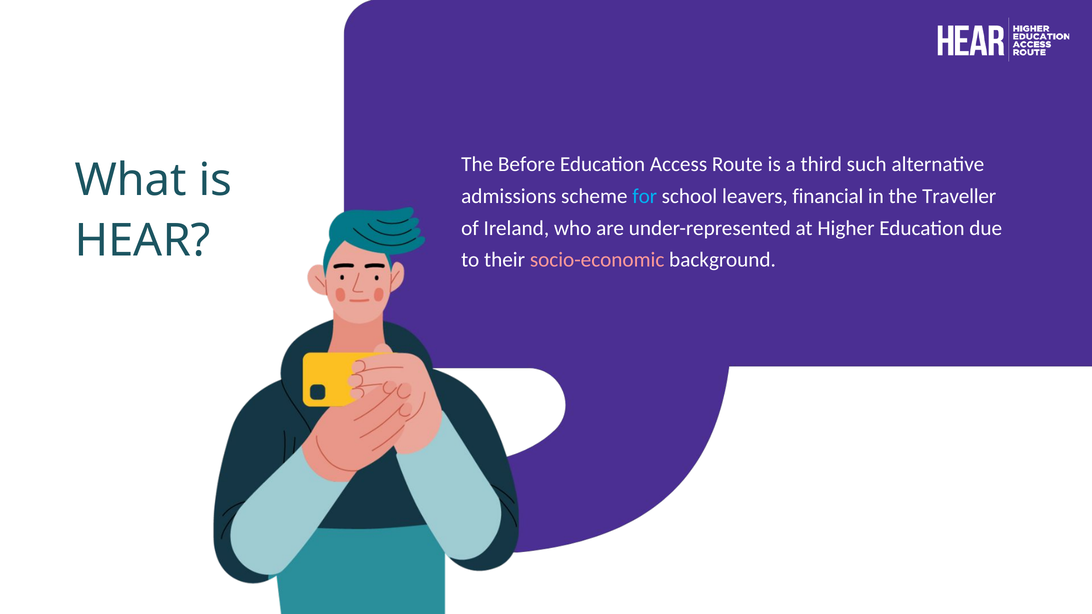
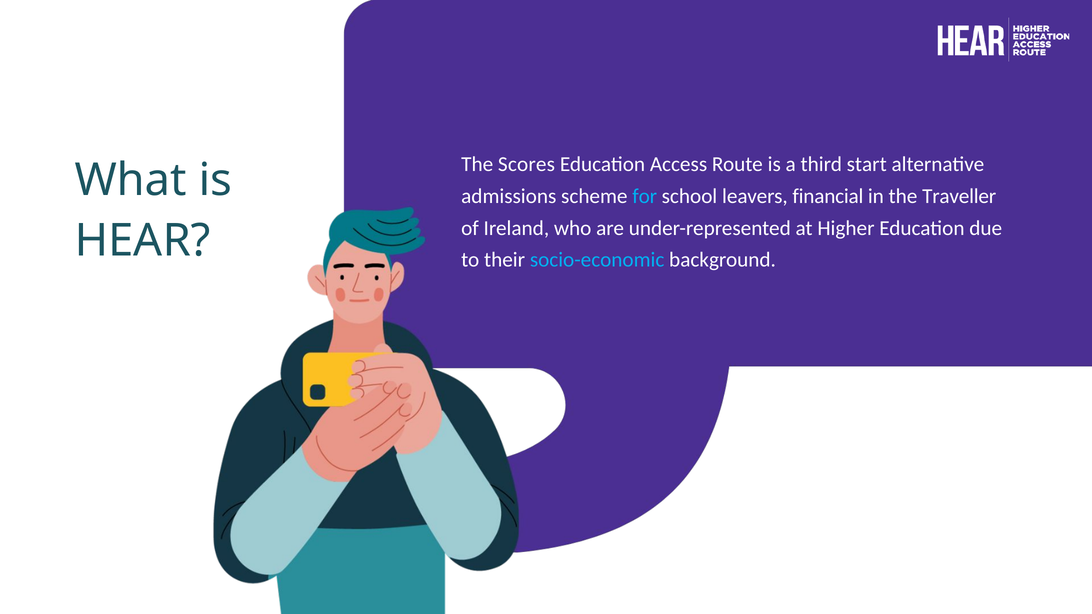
Before: Before -> Scores
such: such -> start
socio-economic colour: pink -> light blue
